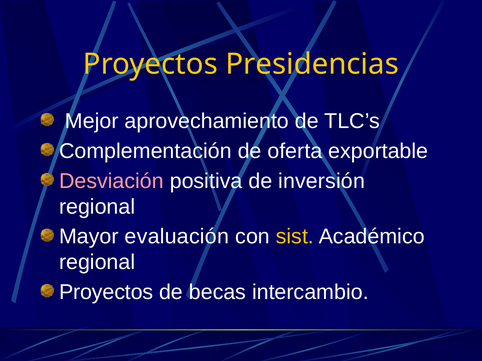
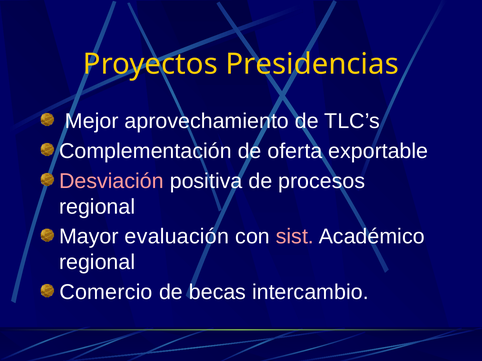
inversión: inversión -> procesos
sist colour: yellow -> pink
Proyectos at (106, 293): Proyectos -> Comercio
